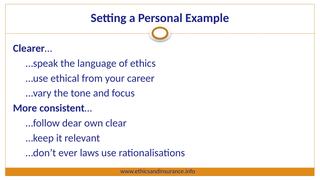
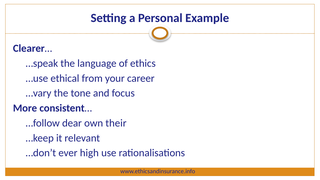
clear: clear -> their
laws: laws -> high
